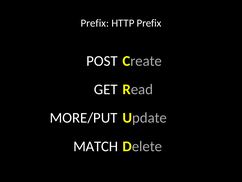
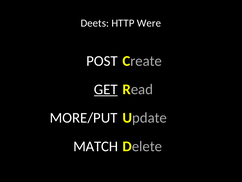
Prefix at (95, 23): Prefix -> Deets
HTTP Prefix: Prefix -> Were
GET underline: none -> present
